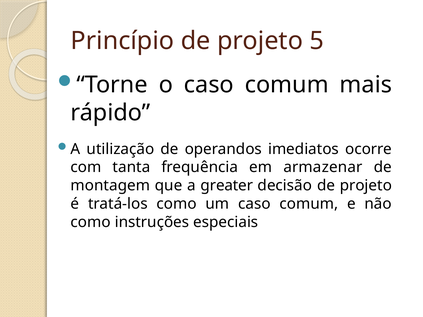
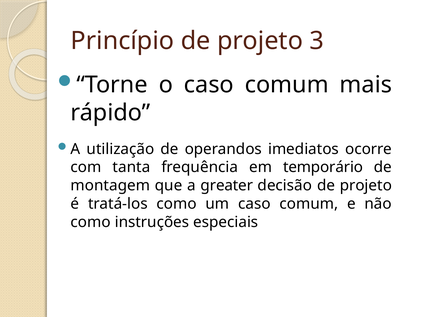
5: 5 -> 3
armazenar: armazenar -> temporário
